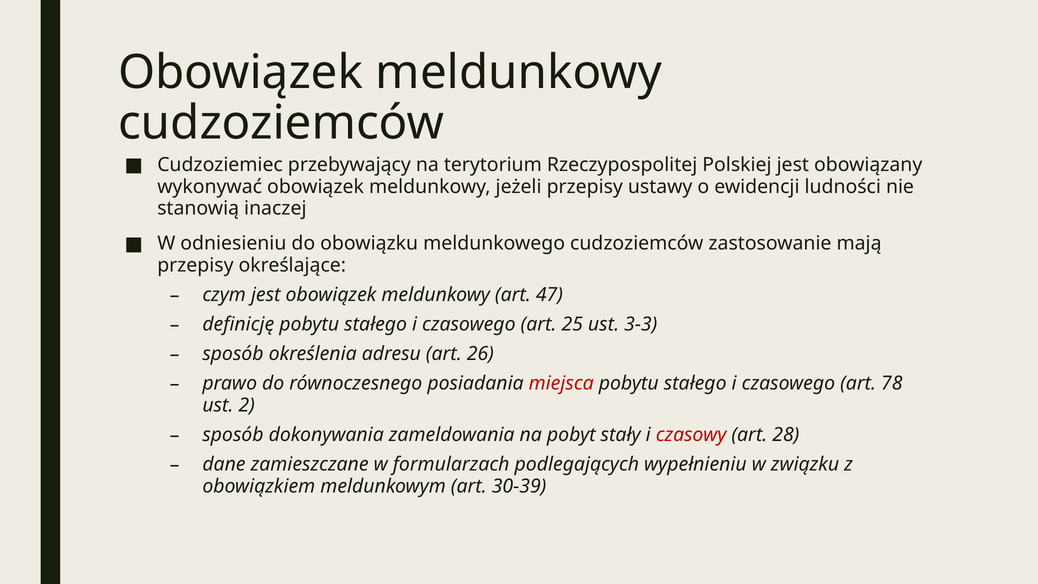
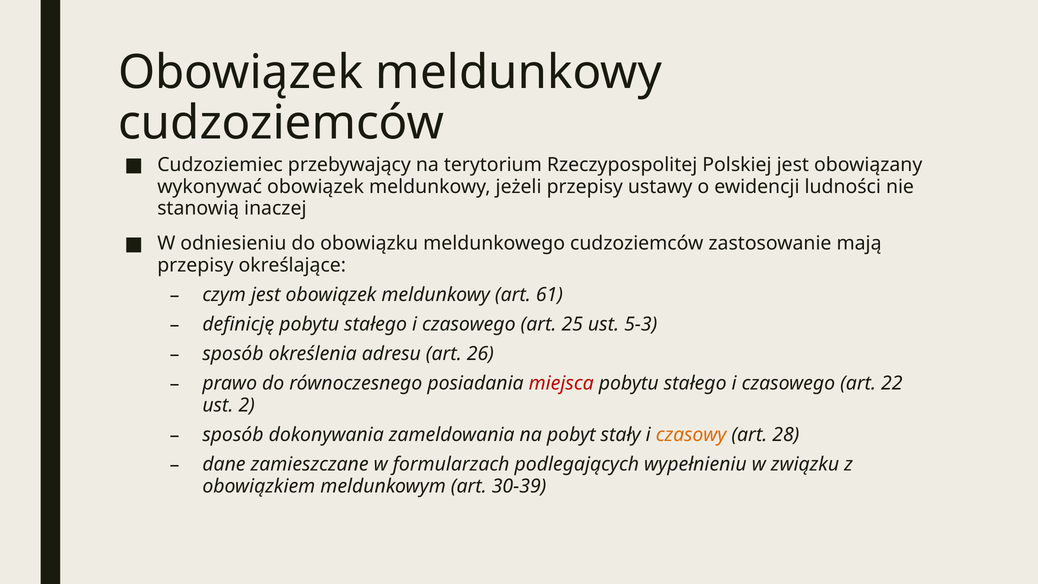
47: 47 -> 61
3-3: 3-3 -> 5-3
78: 78 -> 22
czasowy colour: red -> orange
